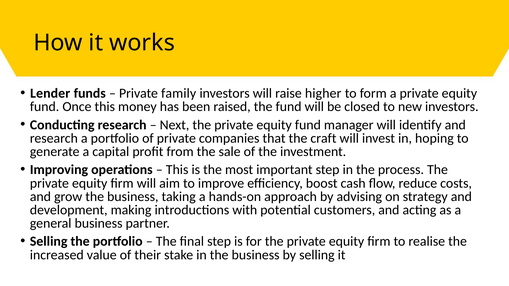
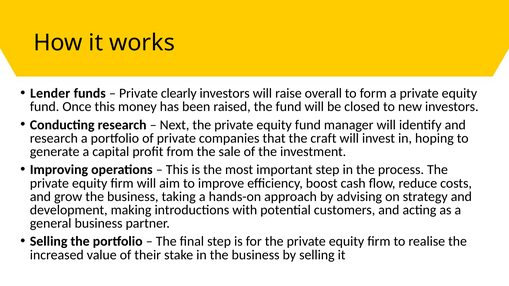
family: family -> clearly
higher: higher -> overall
